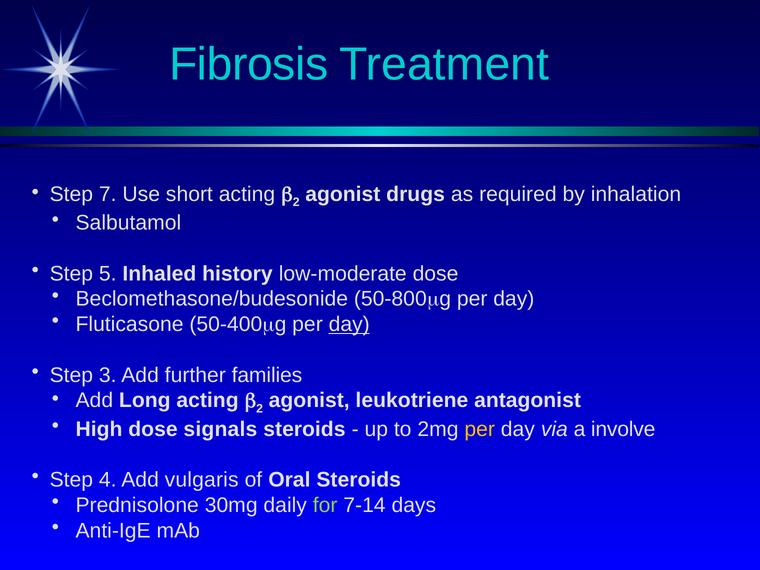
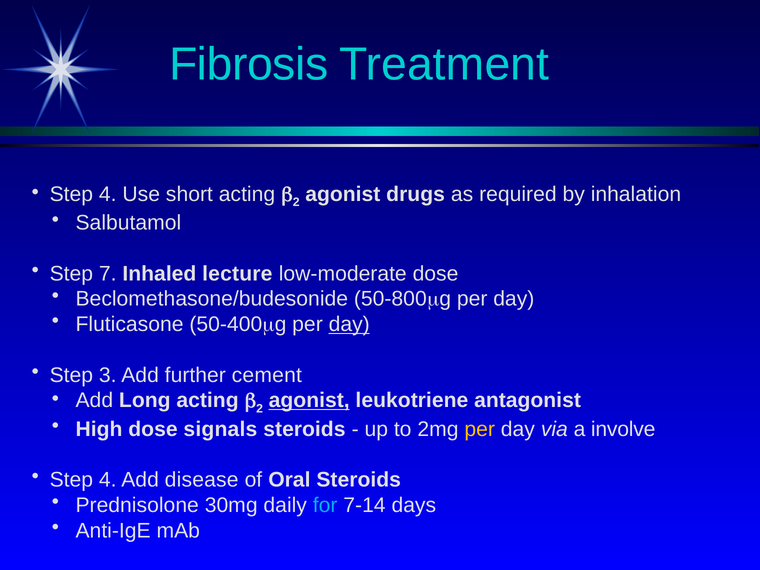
7 at (108, 194): 7 -> 4
5: 5 -> 7
history: history -> lecture
families: families -> cement
agonist at (309, 400) underline: none -> present
vulgaris: vulgaris -> disease
for colour: light green -> light blue
